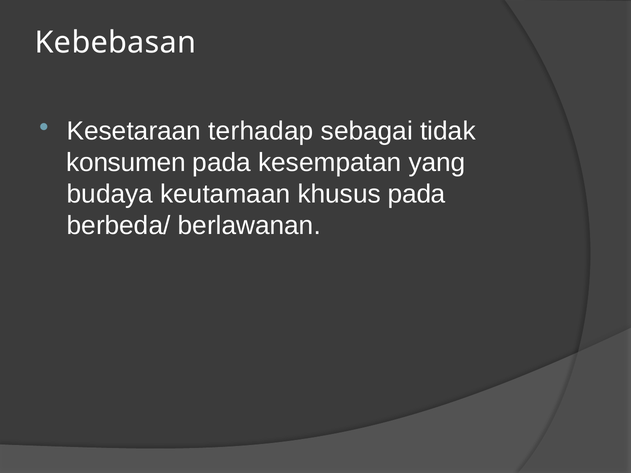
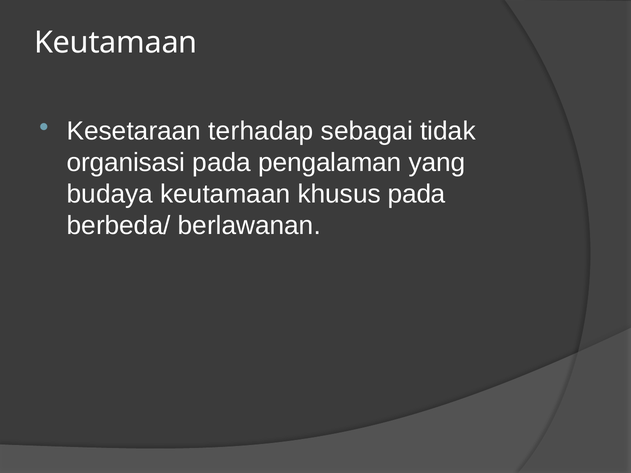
Kebebasan at (116, 43): Kebebasan -> Keutamaan
konsumen: konsumen -> organisasi
kesempatan: kesempatan -> pengalaman
